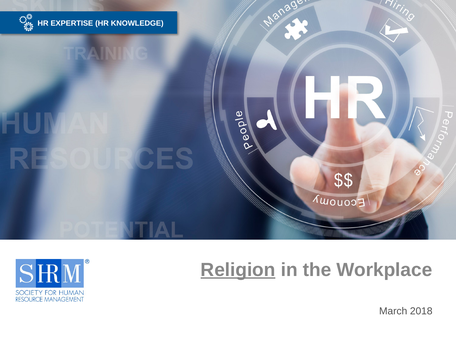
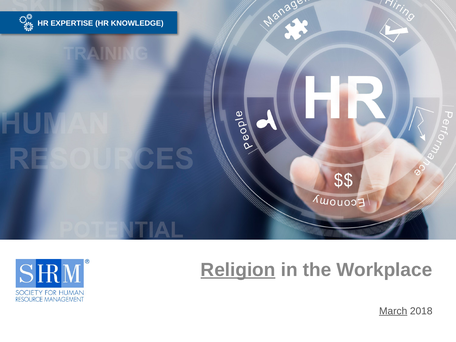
March underline: none -> present
